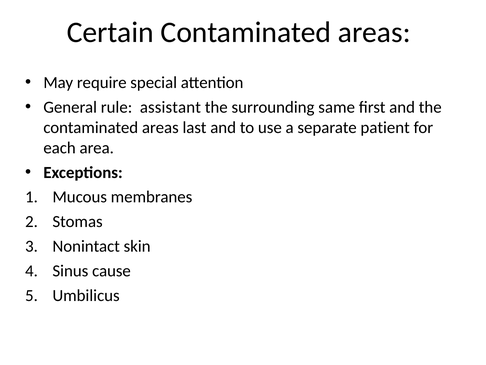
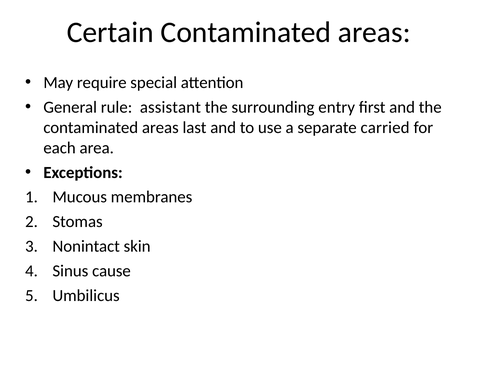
same: same -> entry
patient: patient -> carried
